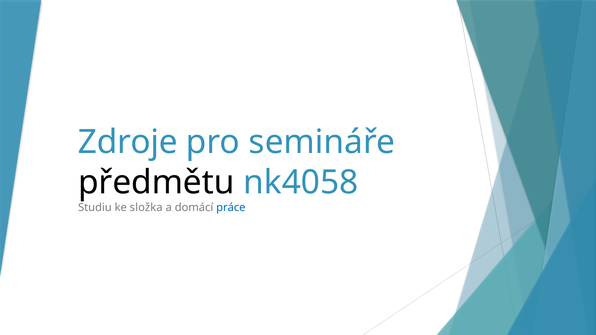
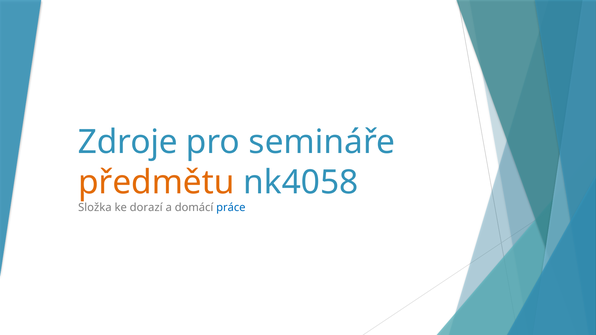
předmětu colour: black -> orange
Studiu: Studiu -> Složka
složka: složka -> dorazí
